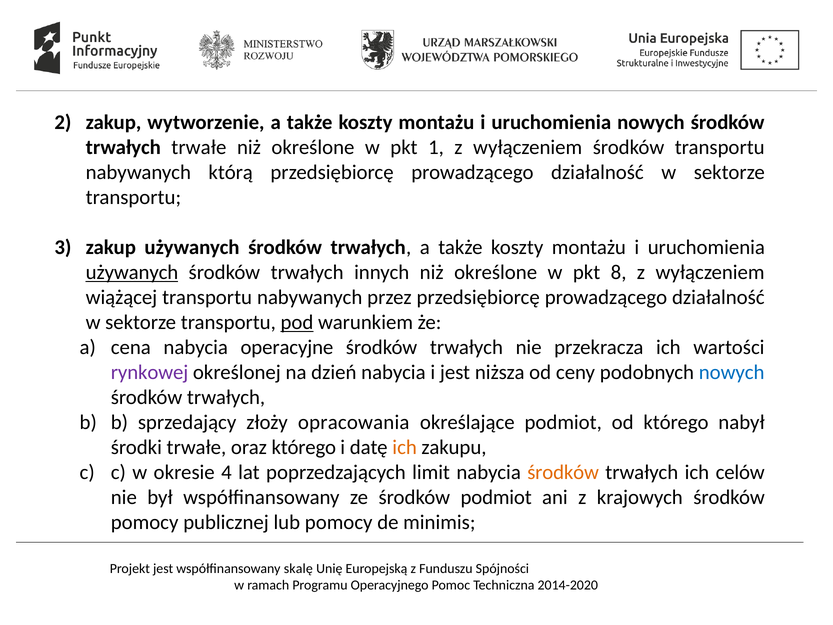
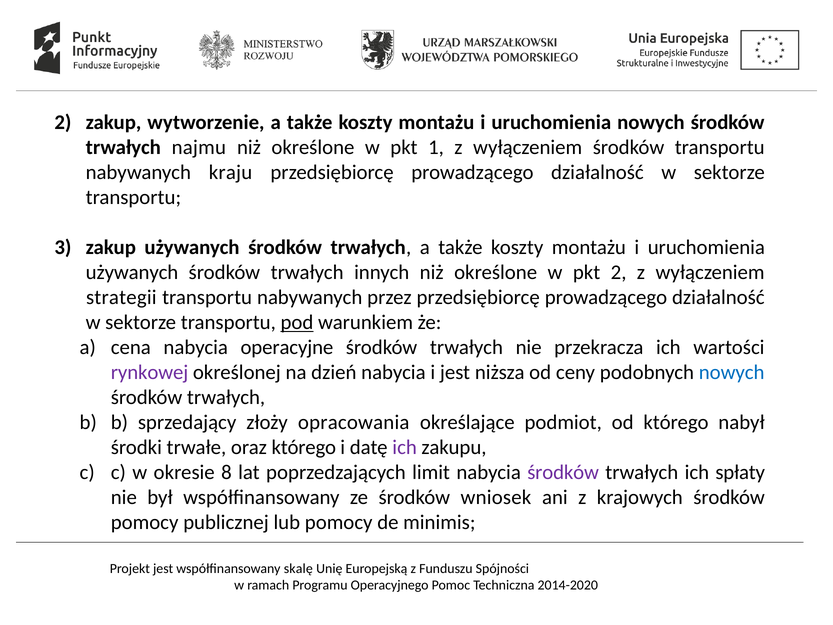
trwałych trwałe: trwałe -> najmu
którą: którą -> kraju
używanych at (132, 272) underline: present -> none
pkt 8: 8 -> 2
wiążącej: wiążącej -> strategii
ich at (405, 447) colour: orange -> purple
4: 4 -> 8
środków at (563, 472) colour: orange -> purple
celów: celów -> spłaty
środków podmiot: podmiot -> wniosek
